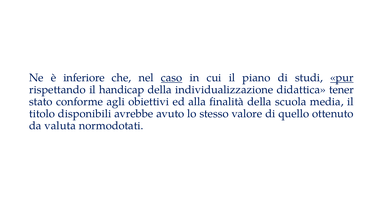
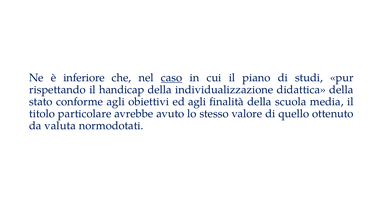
pur underline: present -> none
didattica tener: tener -> della
ed alla: alla -> agli
disponibili: disponibili -> particolare
